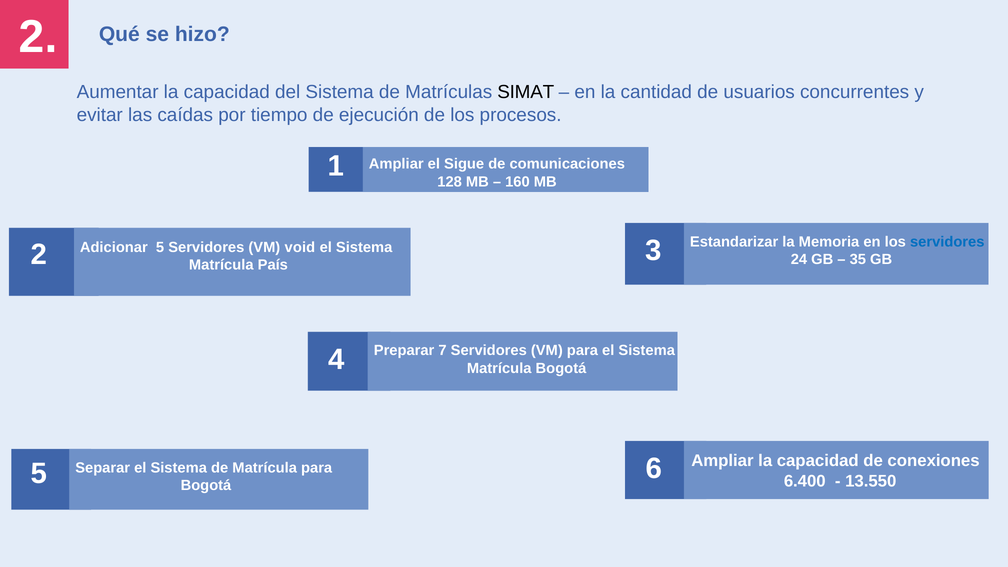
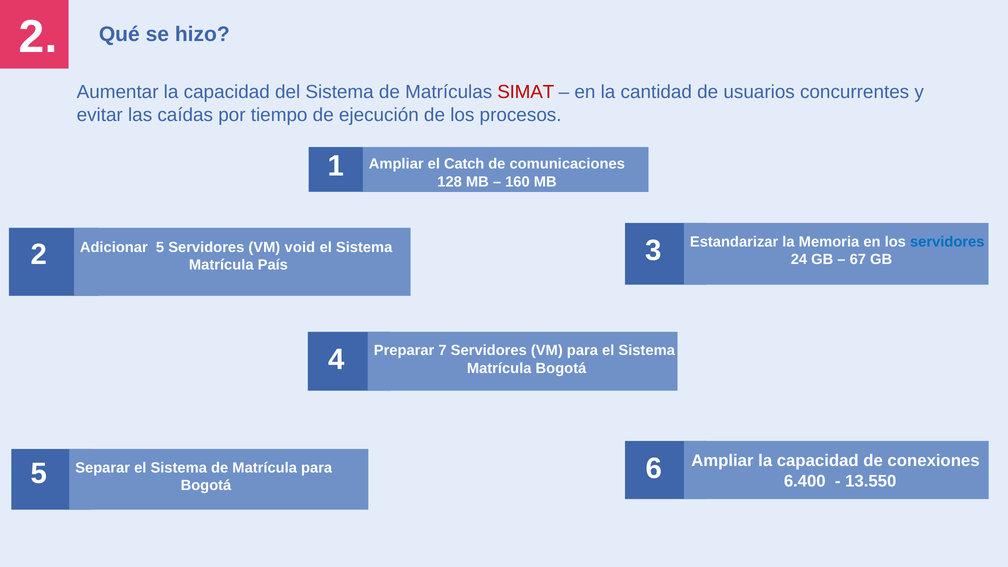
SIMAT colour: black -> red
Sigue: Sigue -> Catch
35: 35 -> 67
